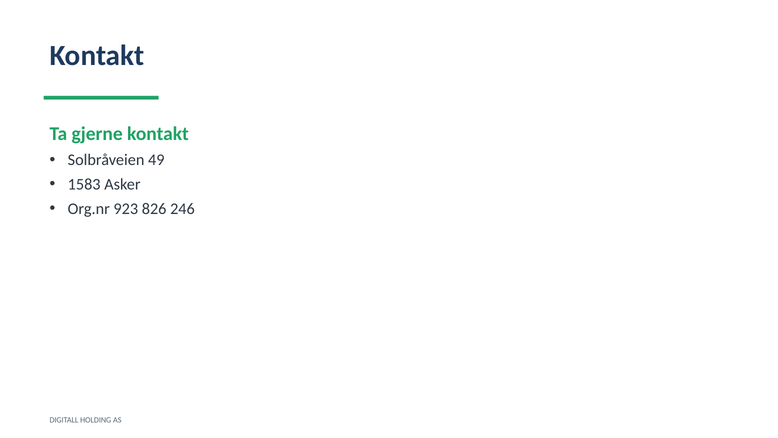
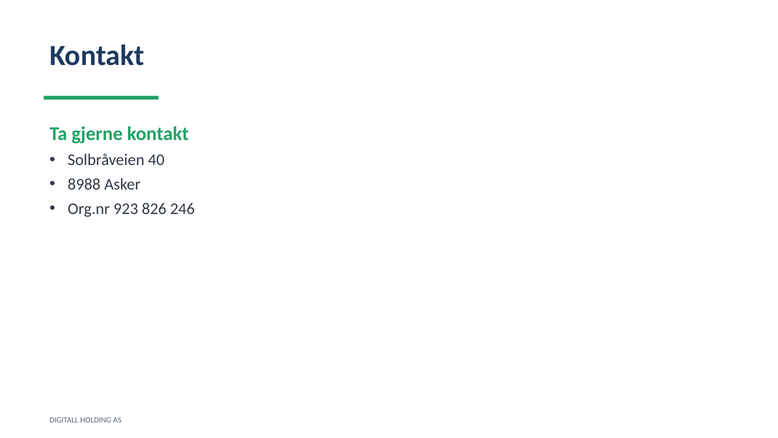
49: 49 -> 40
1583: 1583 -> 8988
